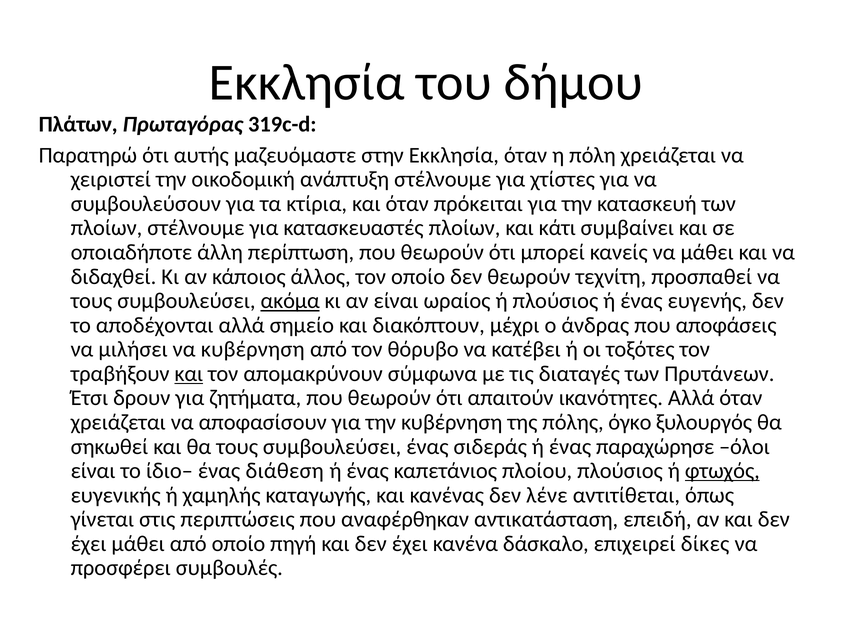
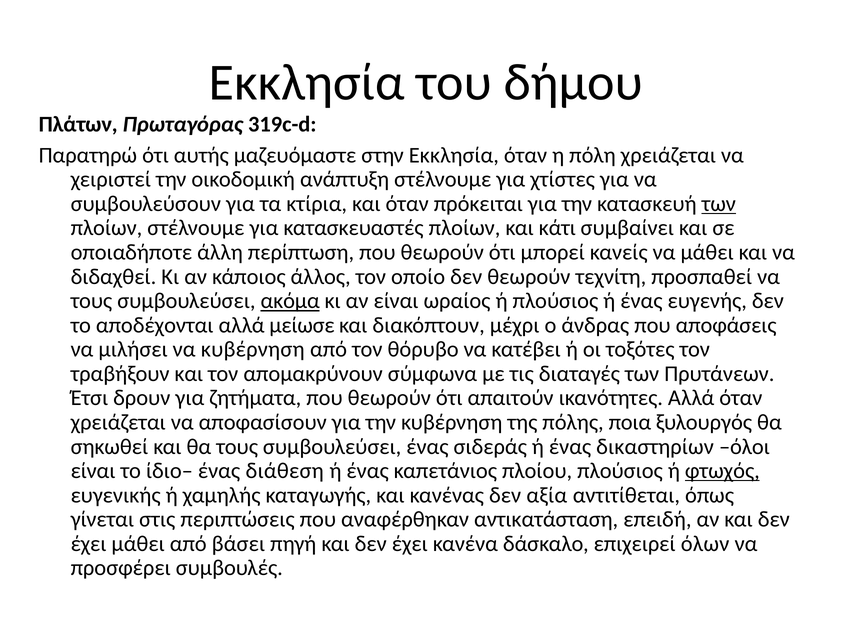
των at (719, 204) underline: none -> present
σημείο: σημείο -> μείωσε
και at (189, 374) underline: present -> none
όγκο: όγκο -> ποια
παραχώρησε: παραχώρησε -> δικαστηρίων
λένε: λένε -> αξία
από οποίο: οποίο -> βάσει
δίκες: δίκες -> όλων
